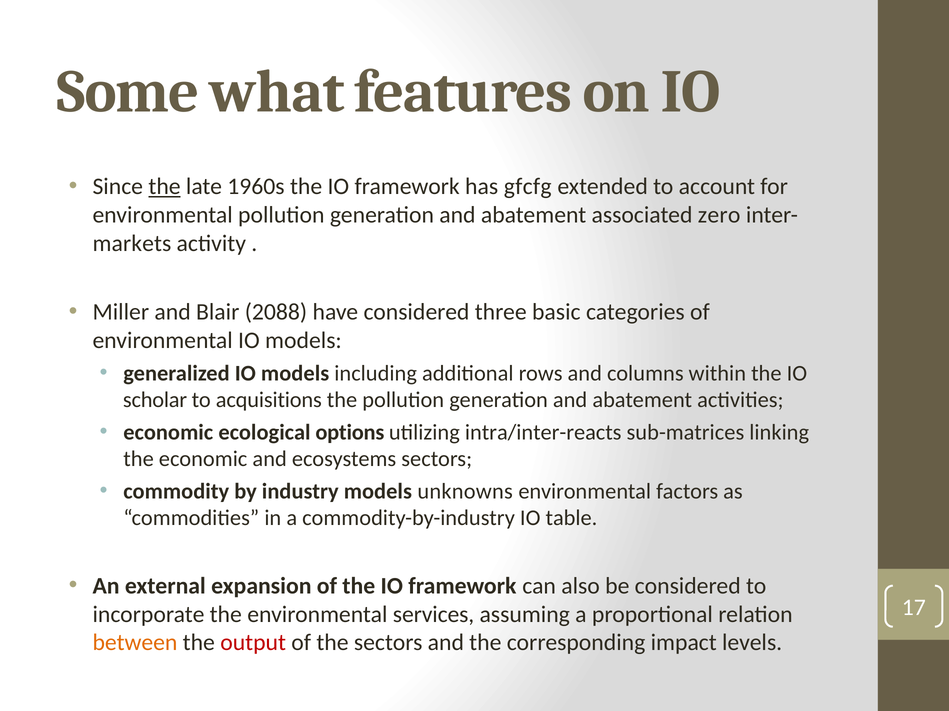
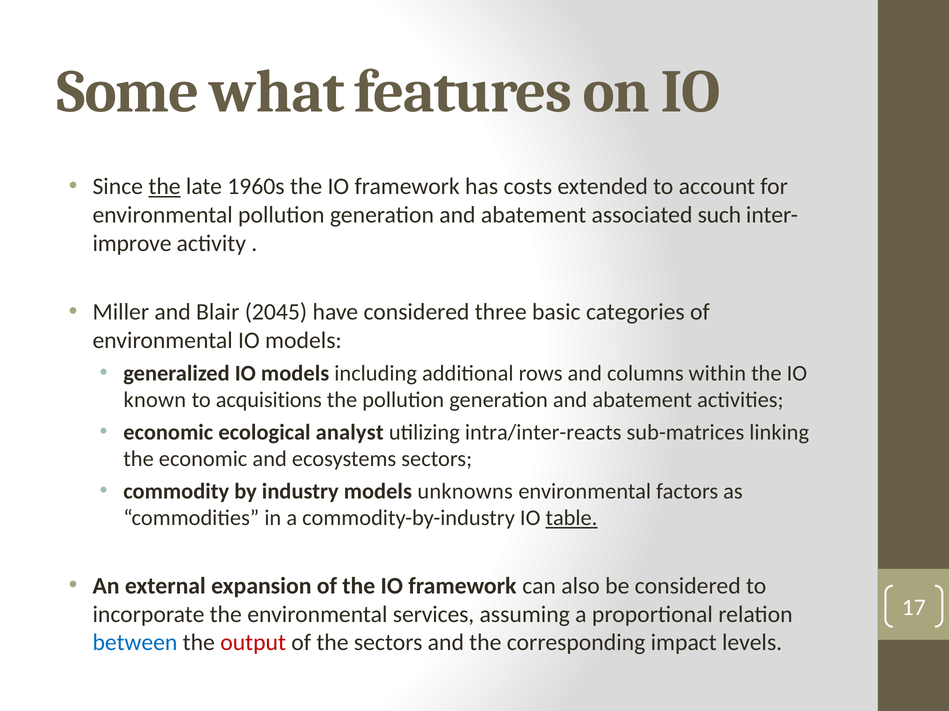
gfcfg: gfcfg -> costs
zero: zero -> such
markets: markets -> improve
2088: 2088 -> 2045
scholar: scholar -> known
options: options -> analyst
table underline: none -> present
between colour: orange -> blue
